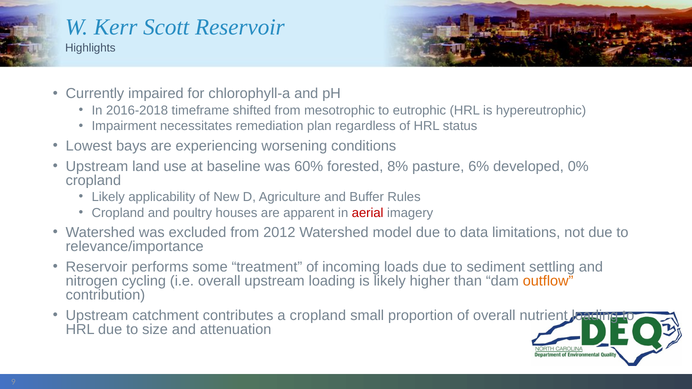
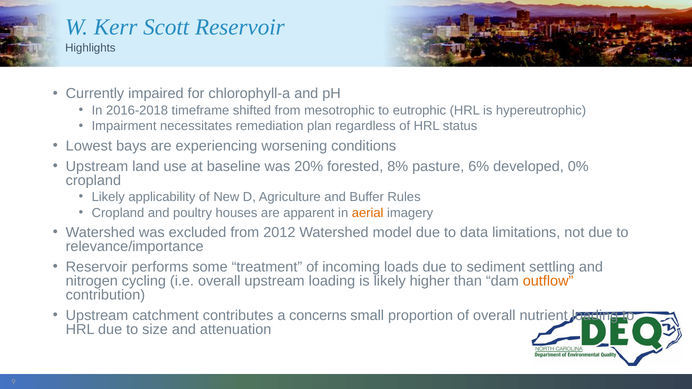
60%: 60% -> 20%
aerial colour: red -> orange
a cropland: cropland -> concerns
